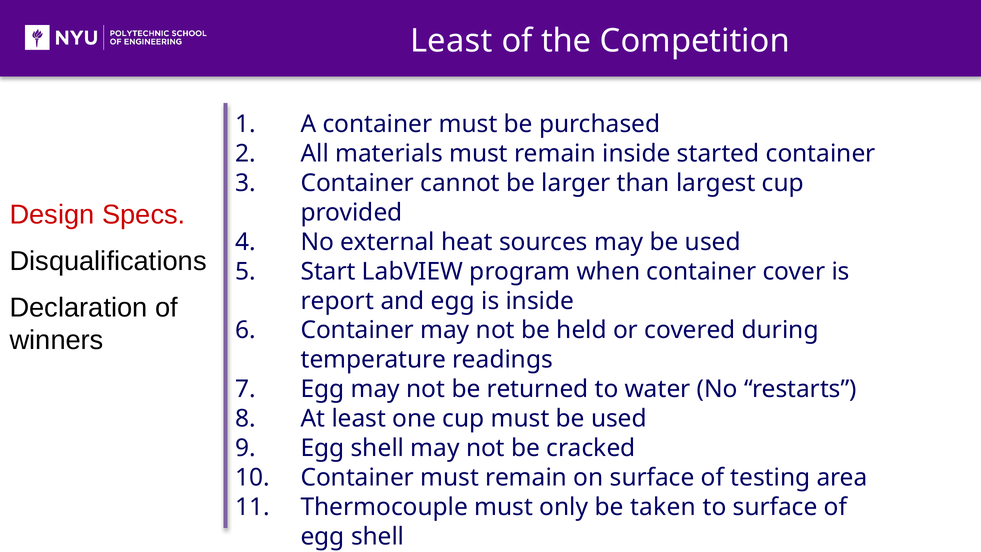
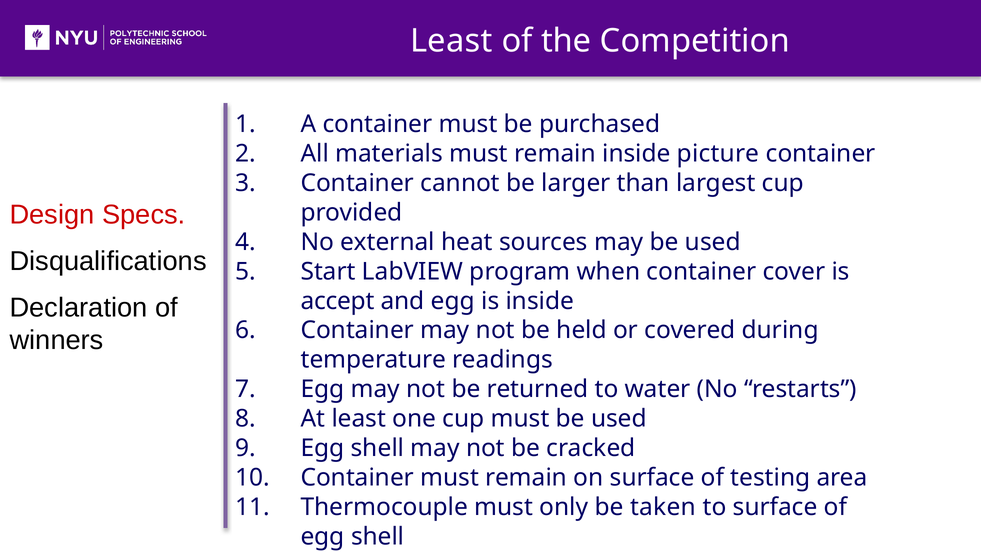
started: started -> picture
report: report -> accept
